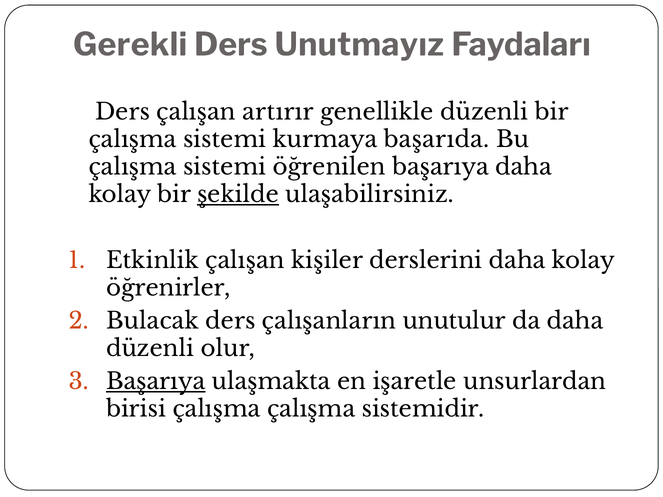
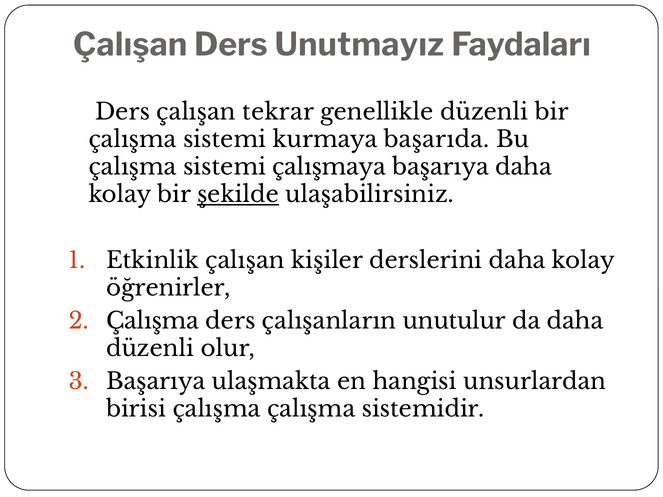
Gerekli at (130, 45): Gerekli -> Çalışan
artırır: artırır -> tekrar
öğrenilen: öğrenilen -> çalışmaya
Bulacak at (152, 321): Bulacak -> Çalışma
Başarıya at (156, 382) underline: present -> none
işaretle: işaretle -> hangisi
